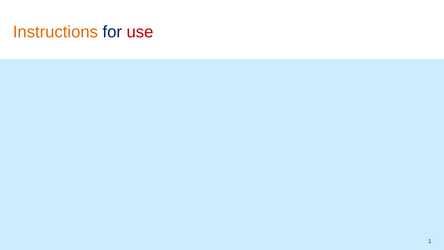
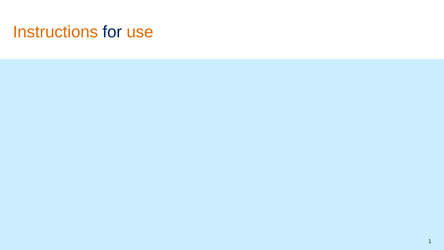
use colour: red -> orange
